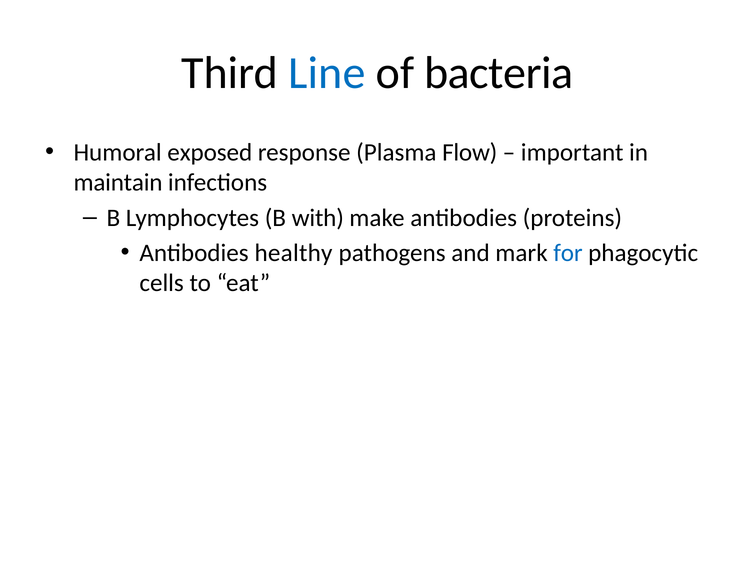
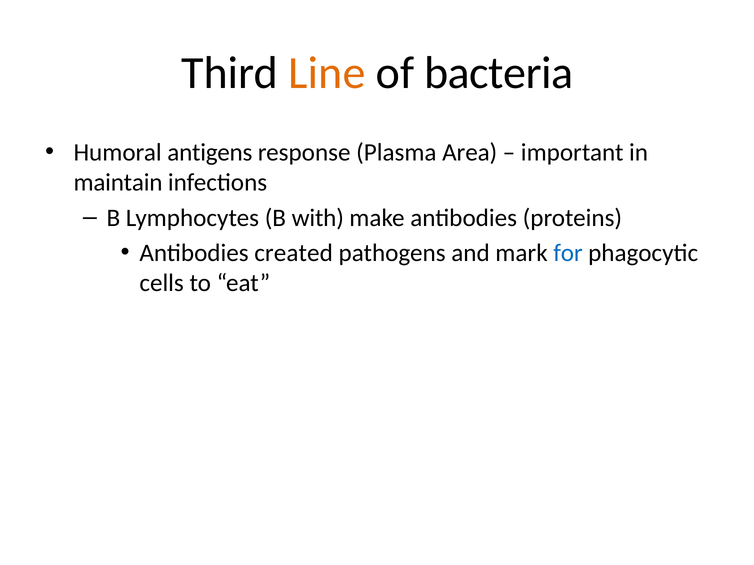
Line colour: blue -> orange
exposed: exposed -> antigens
Flow: Flow -> Area
healthy: healthy -> created
